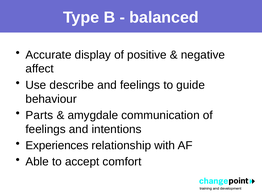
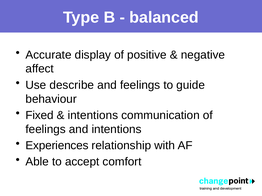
Parts: Parts -> Fixed
amygdale at (93, 116): amygdale -> intentions
